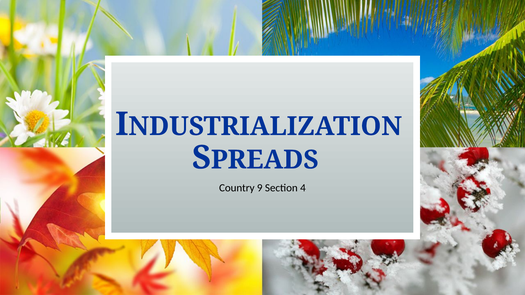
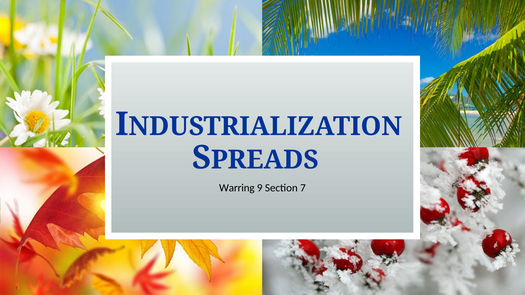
Country: Country -> Warring
4: 4 -> 7
